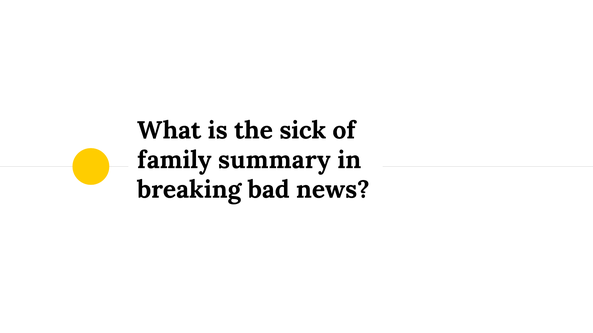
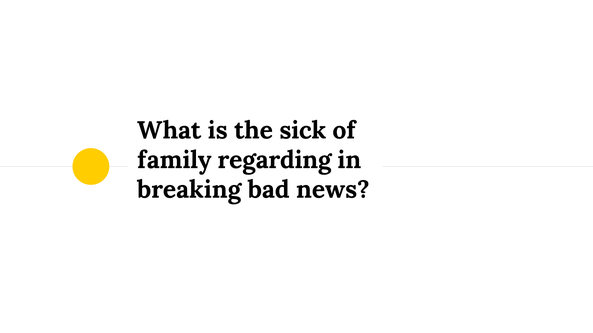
summary: summary -> regarding
